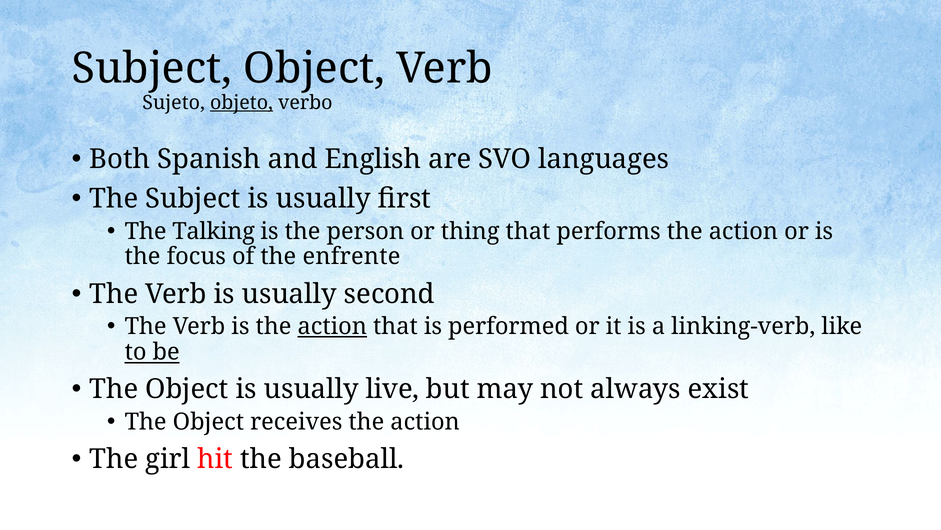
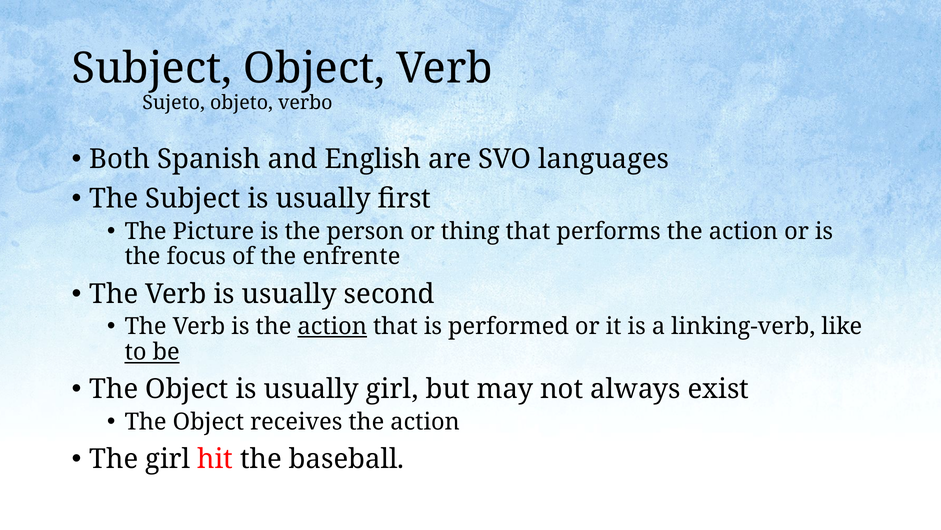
objeto underline: present -> none
Talking: Talking -> Picture
usually live: live -> girl
